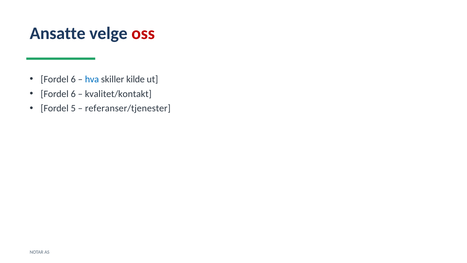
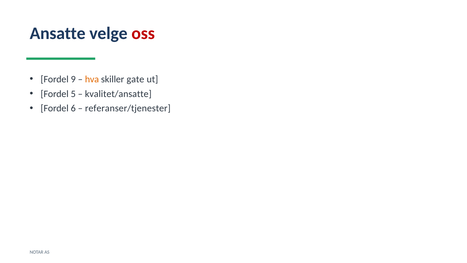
6 at (73, 79): 6 -> 9
hva colour: blue -> orange
kilde: kilde -> gate
6 at (73, 94): 6 -> 5
kvalitet/kontakt: kvalitet/kontakt -> kvalitet/ansatte
5: 5 -> 6
